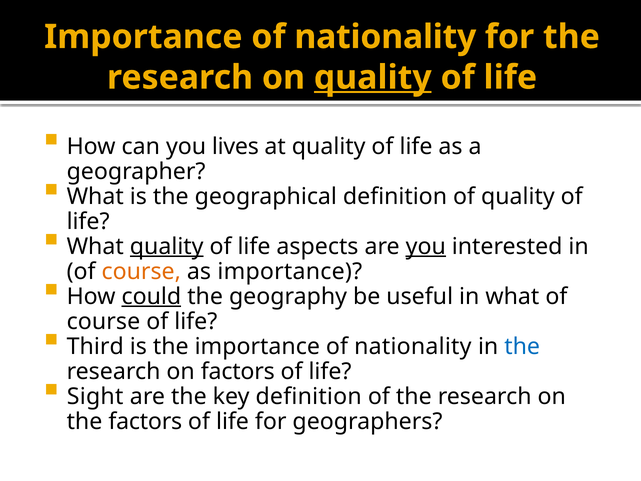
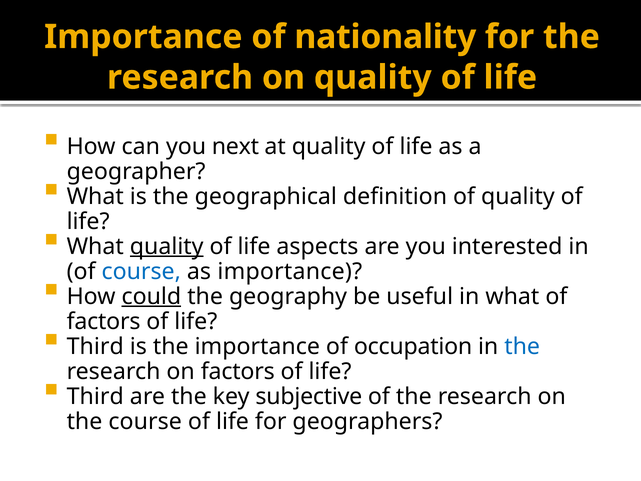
quality at (373, 77) underline: present -> none
lives: lives -> next
you at (426, 246) underline: present -> none
course at (141, 271) colour: orange -> blue
course at (103, 321): course -> factors
the importance of nationality: nationality -> occupation
Sight at (95, 396): Sight -> Third
key definition: definition -> subjective
the factors: factors -> course
